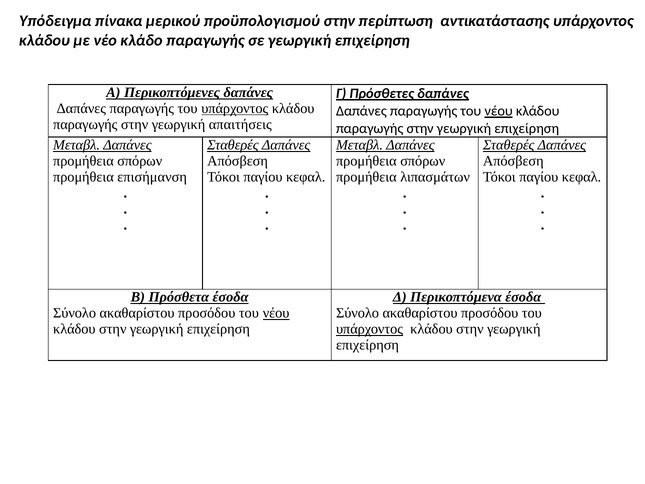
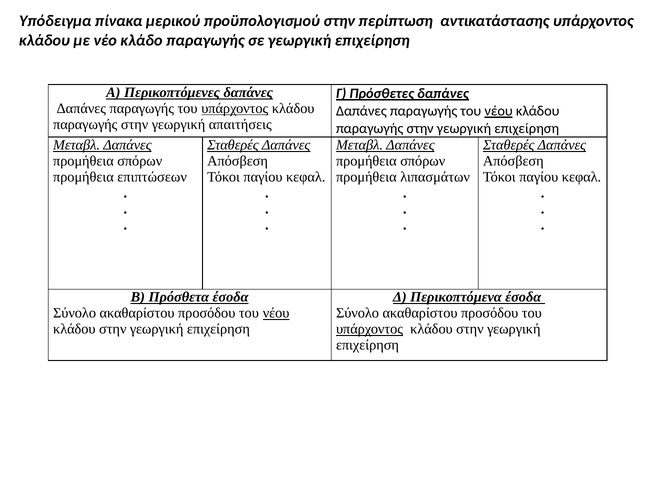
επισήμανση: επισήμανση -> επιπτώσεων
